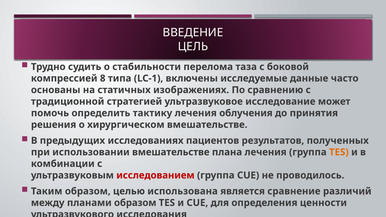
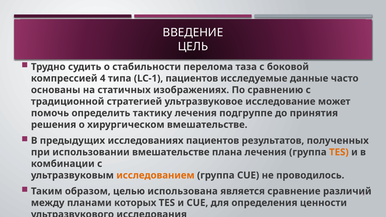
8: 8 -> 4
LC-1 включены: включены -> пациентов
облучения: облучения -> подгруппе
исследованием colour: red -> orange
планами образом: образом -> которых
